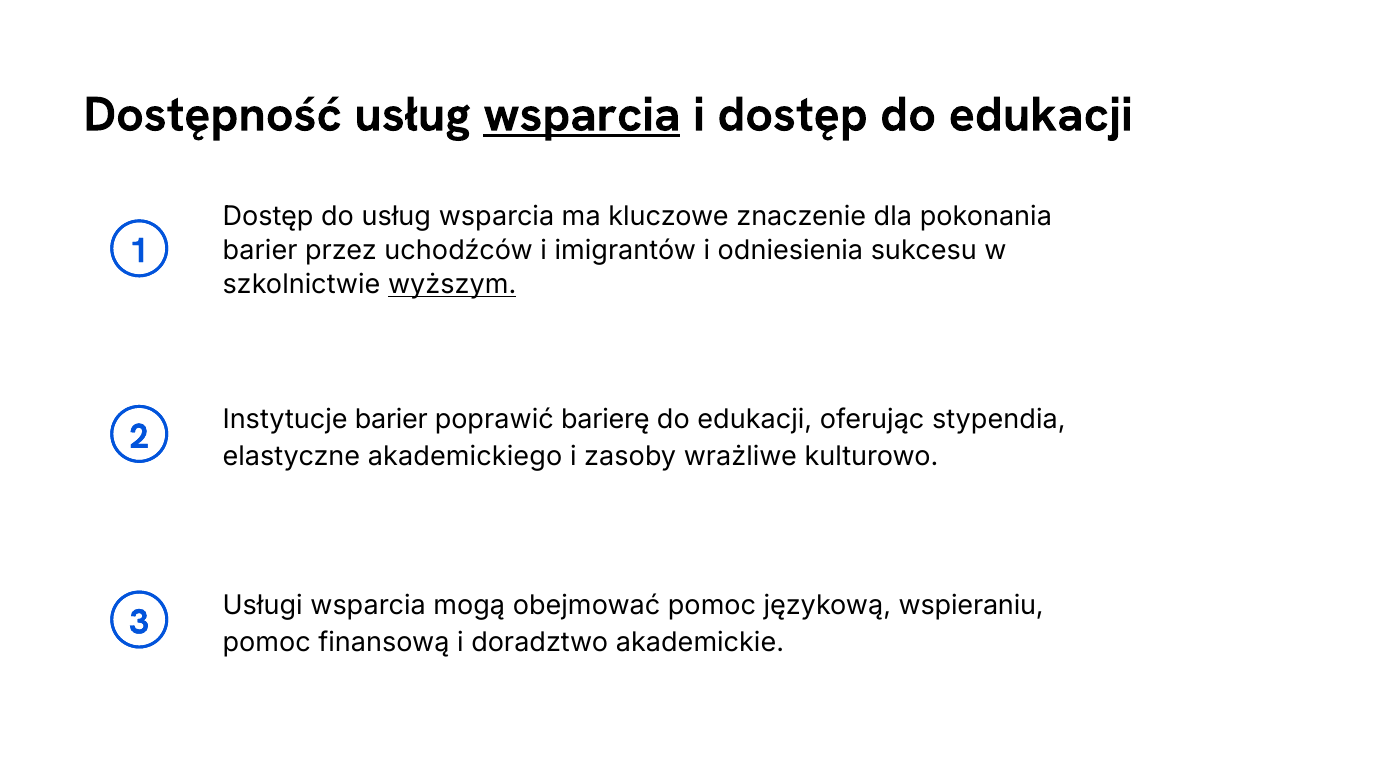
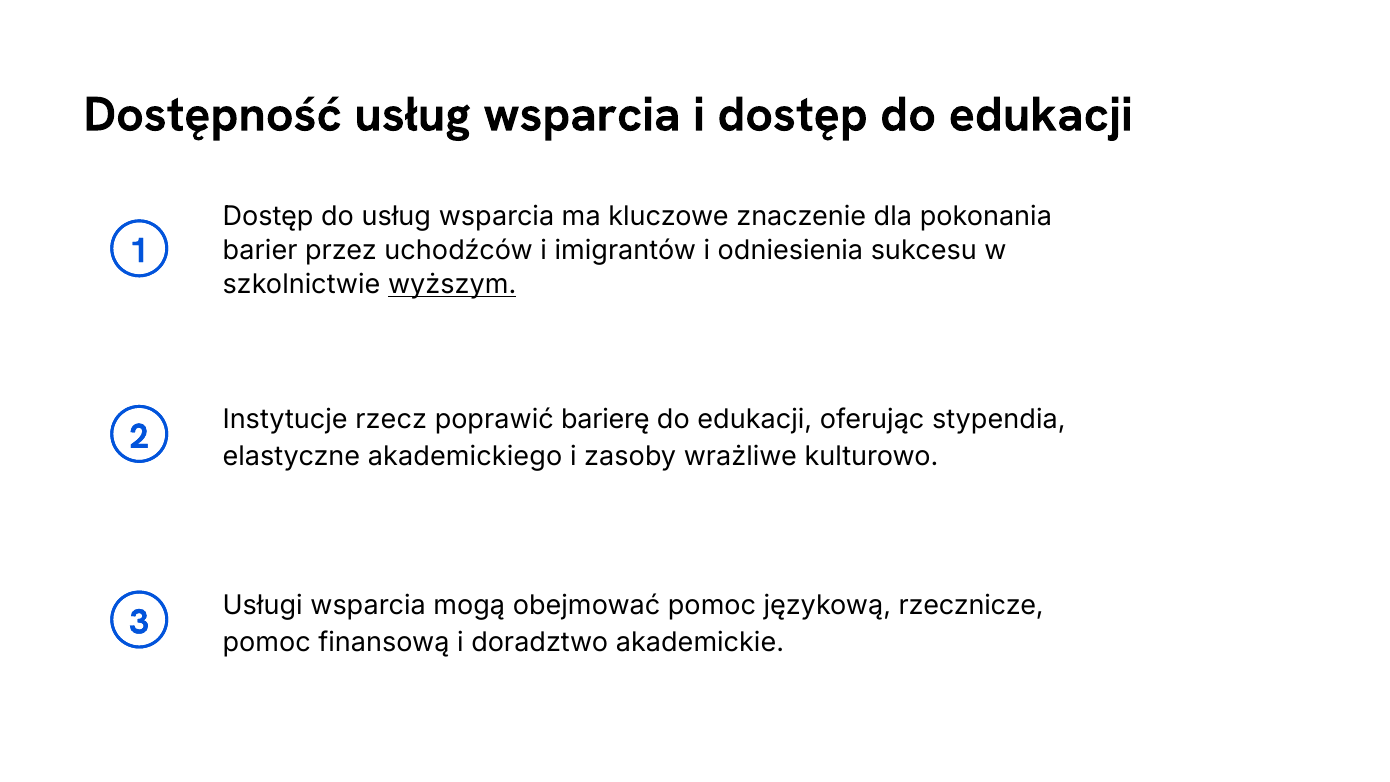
wsparcia at (582, 115) underline: present -> none
Instytucje barier: barier -> rzecz
wspieraniu: wspieraniu -> rzecznicze
